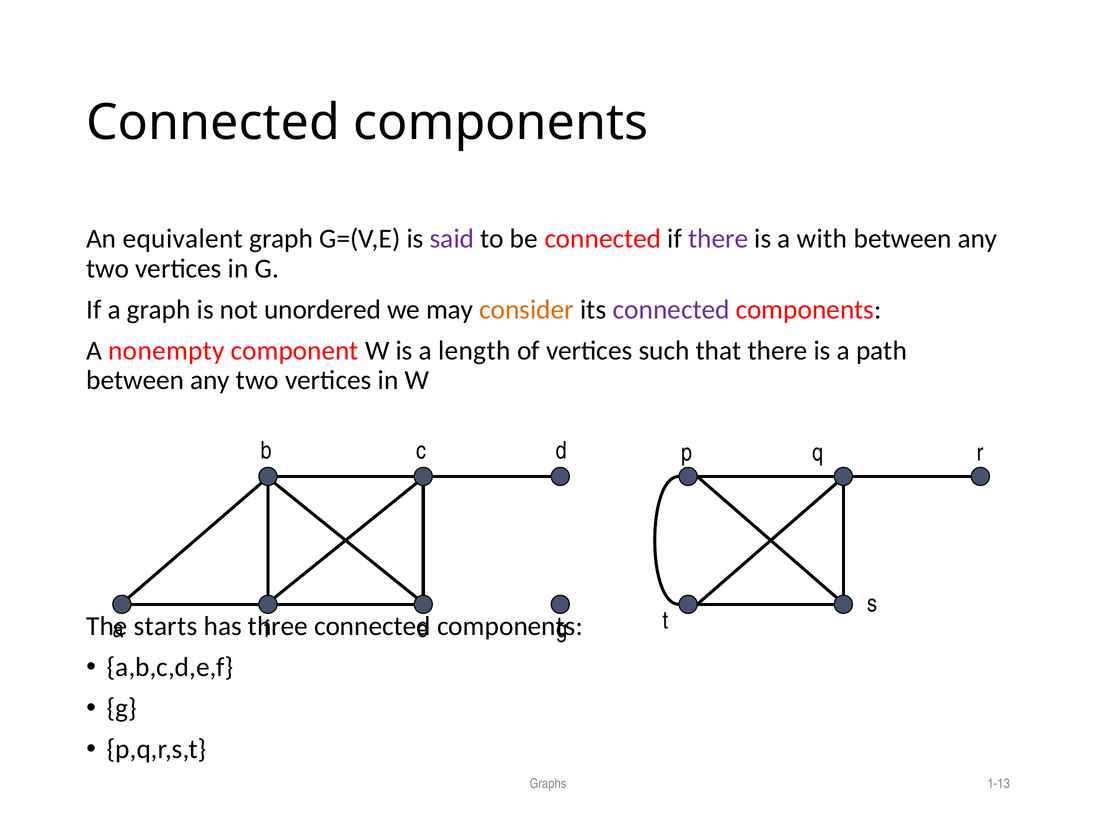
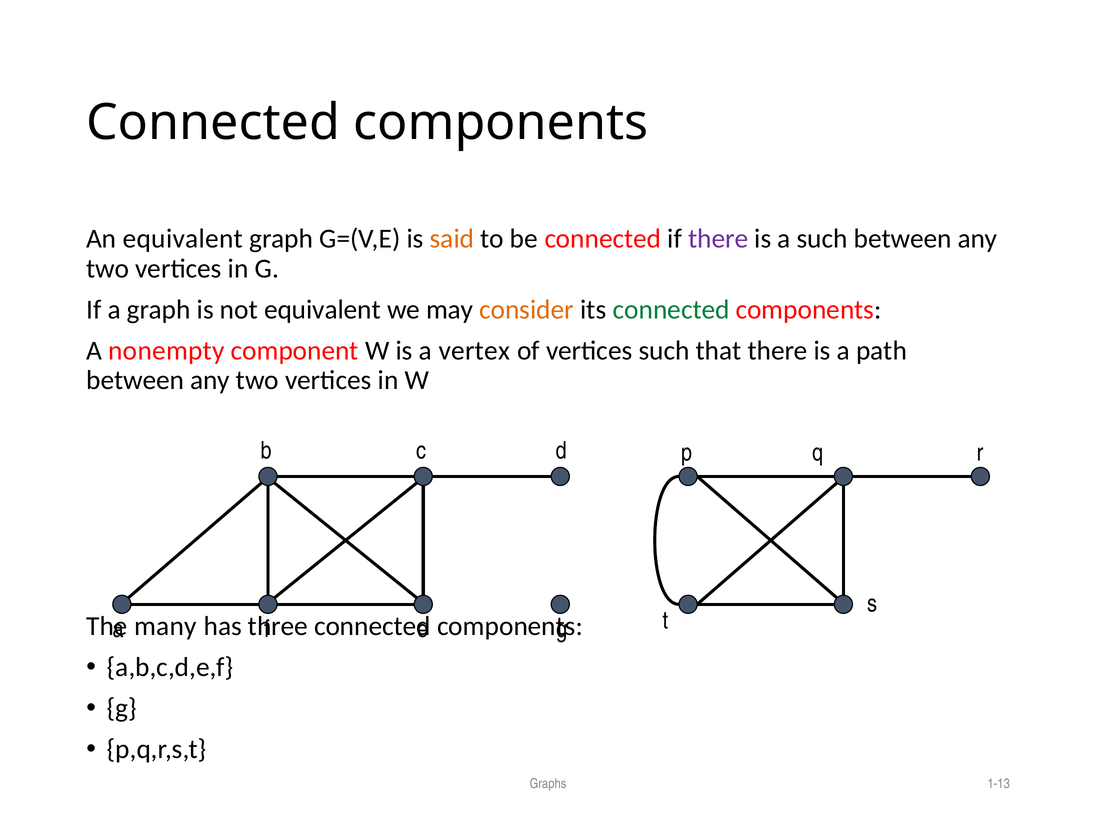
said colour: purple -> orange
a with: with -> such
not unordered: unordered -> equivalent
connected at (671, 310) colour: purple -> green
length: length -> vertex
starts: starts -> many
